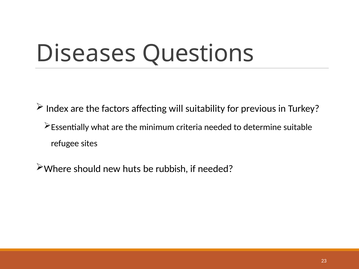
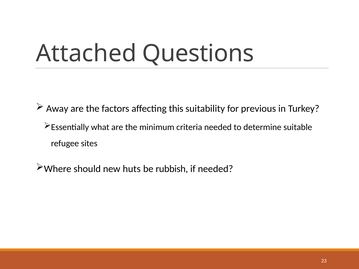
Diseases: Diseases -> Attached
Index: Index -> Away
will: will -> this
